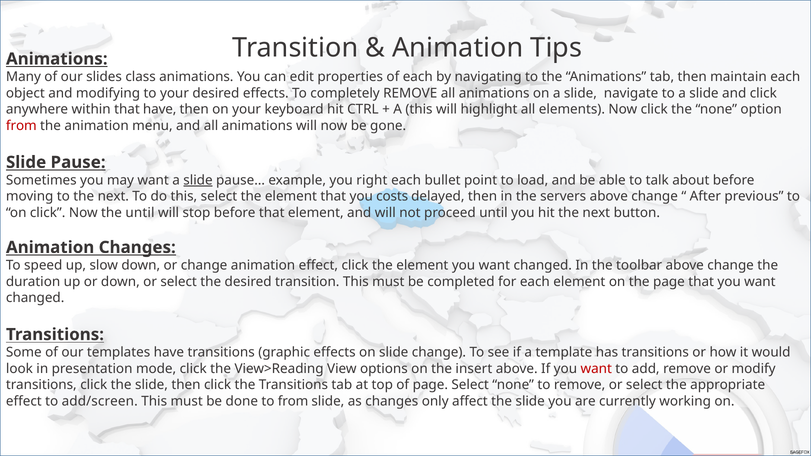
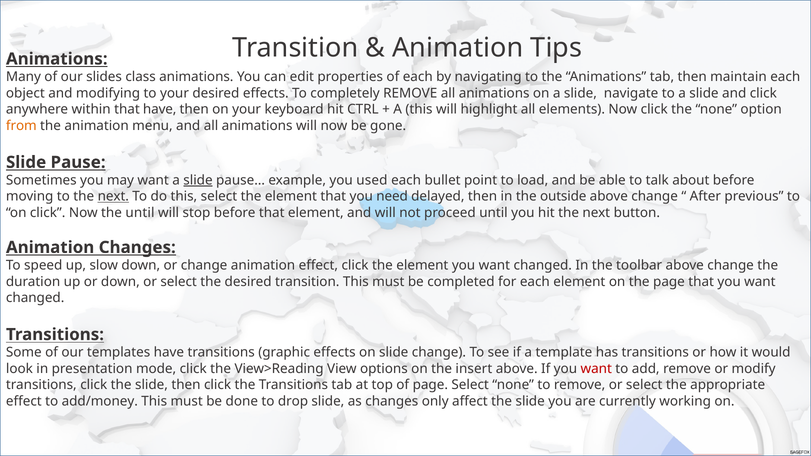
from at (21, 126) colour: red -> orange
right: right -> used
next at (113, 197) underline: none -> present
costs: costs -> need
servers: servers -> outside
add/screen: add/screen -> add/money
to from: from -> drop
